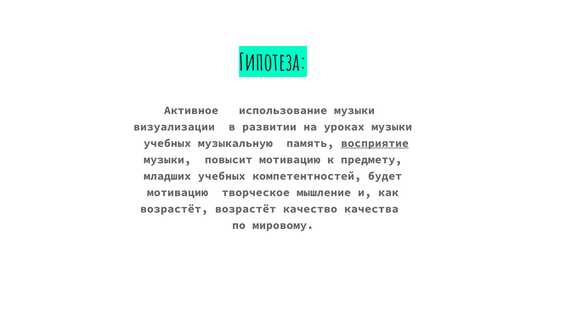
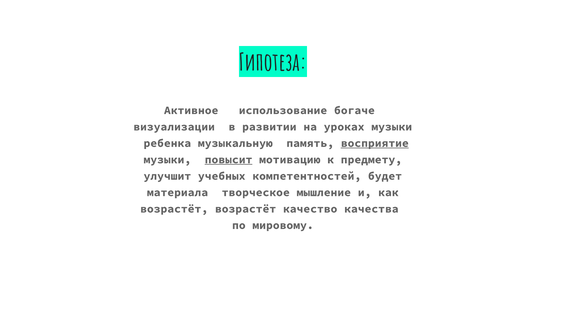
использование музыки: музыки -> богаче
учебных at (167, 143): учебных -> ребенка
повысит underline: none -> present
младших: младших -> улучшит
мотивацию at (178, 192): мотивацию -> материала
